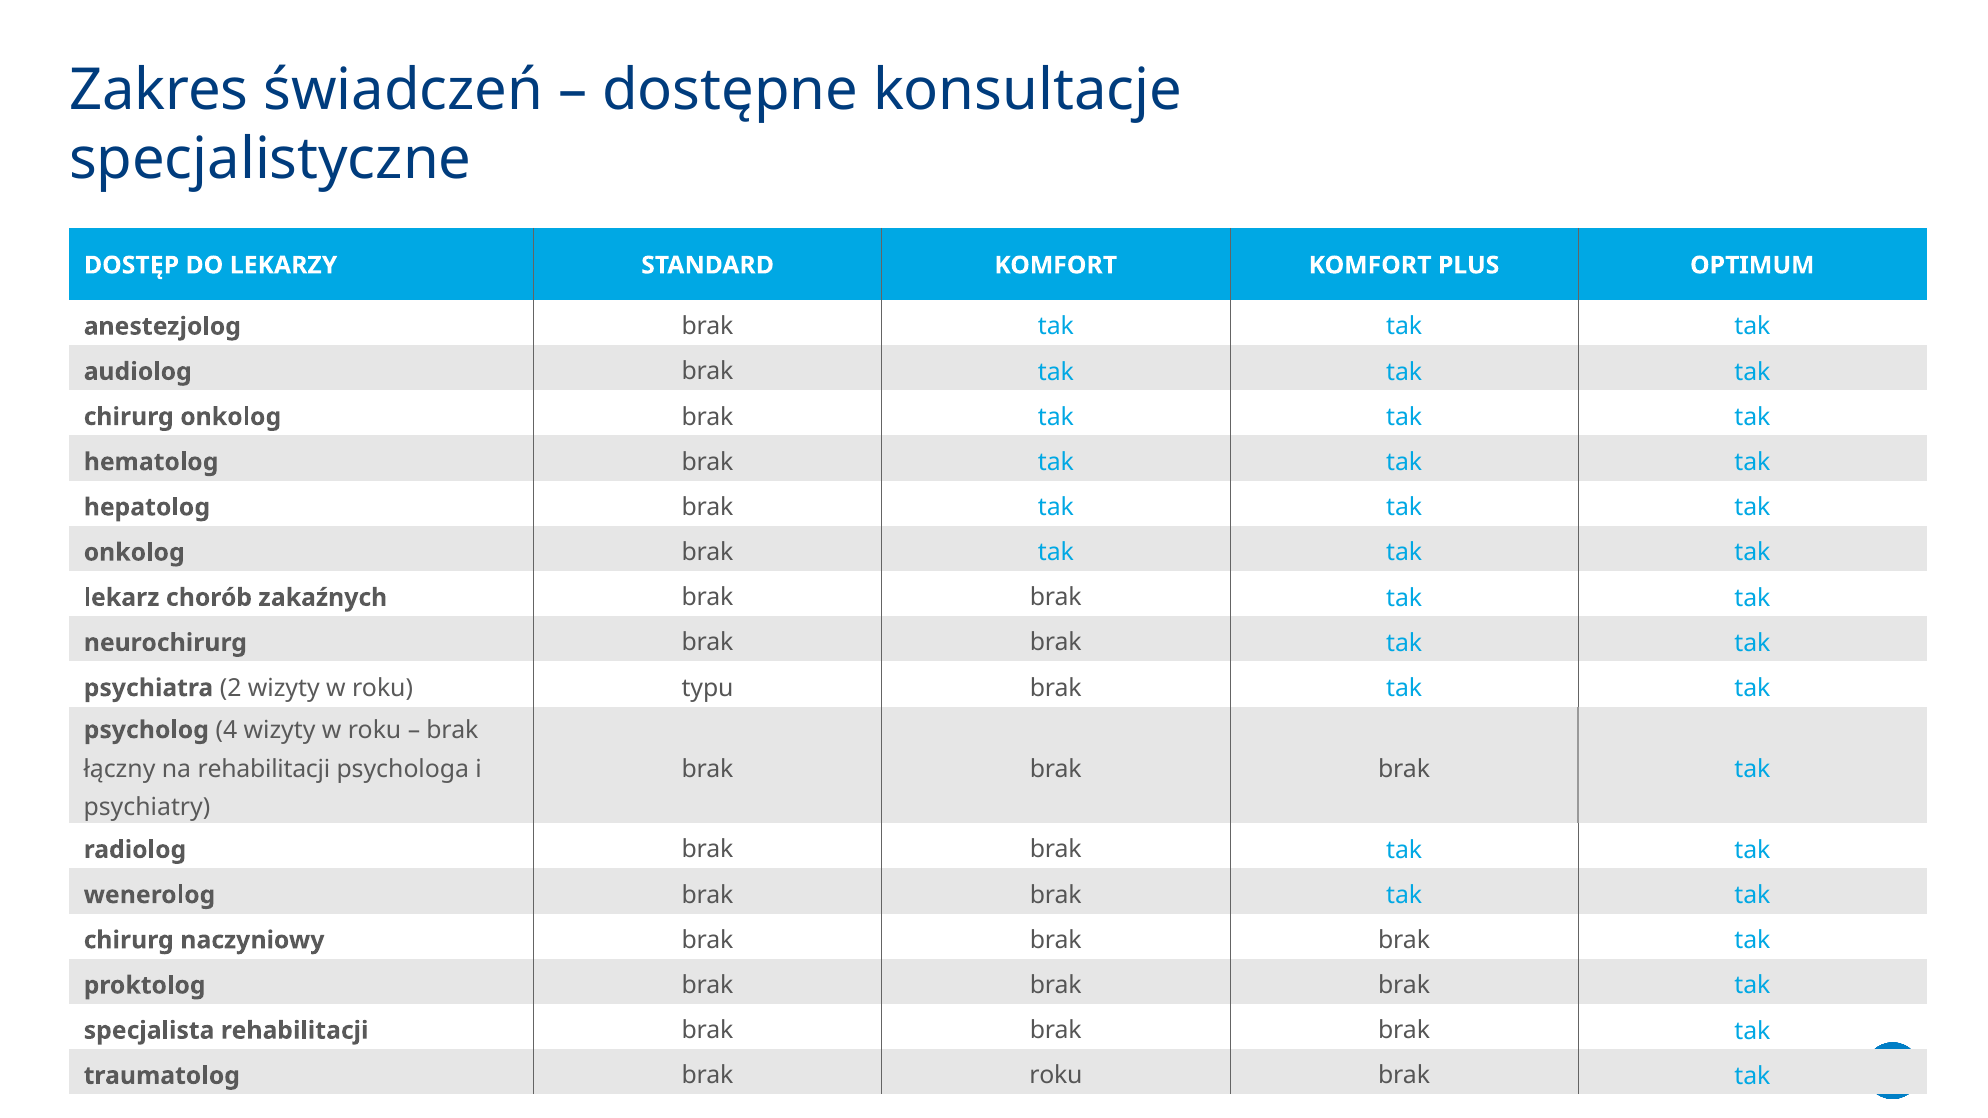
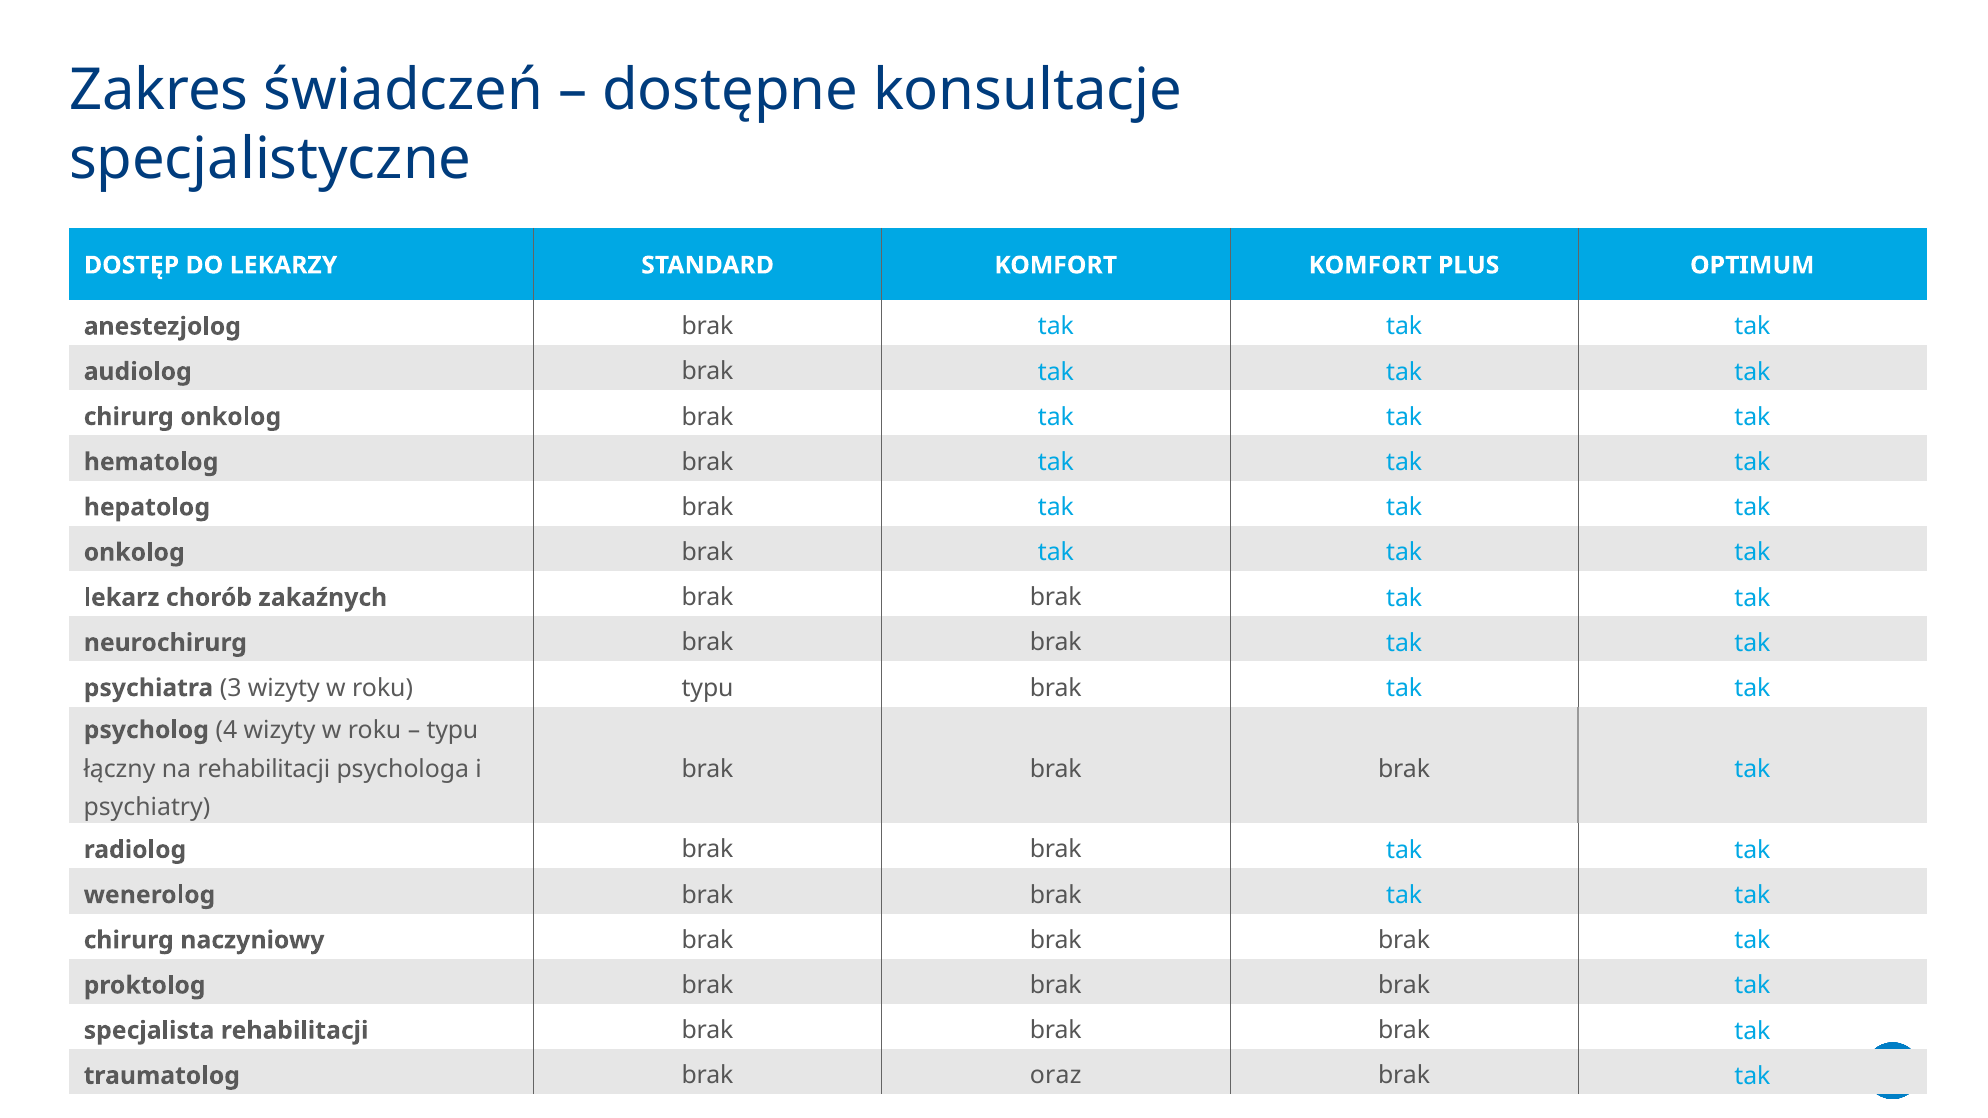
2: 2 -> 3
brak at (452, 730): brak -> typu
brak roku: roku -> oraz
